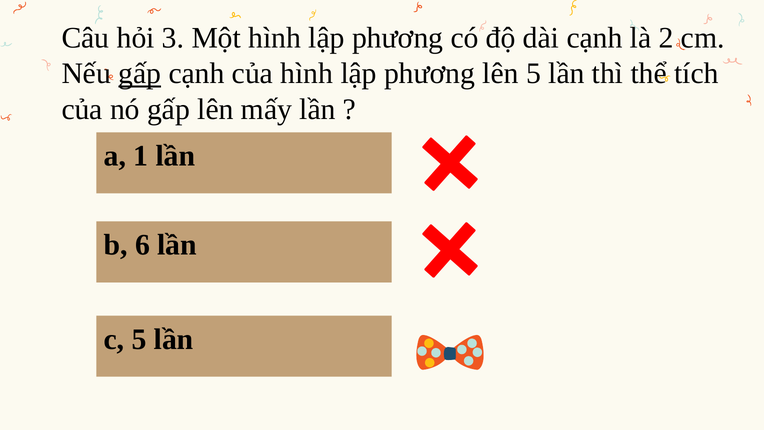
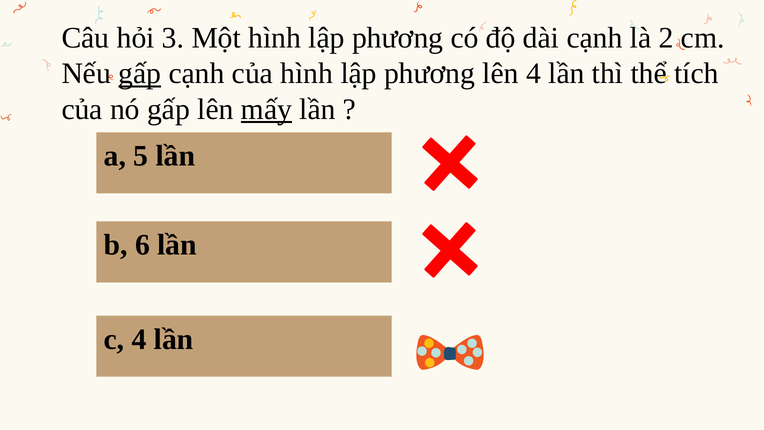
lên 5: 5 -> 4
mấy underline: none -> present
1: 1 -> 5
c 5: 5 -> 4
